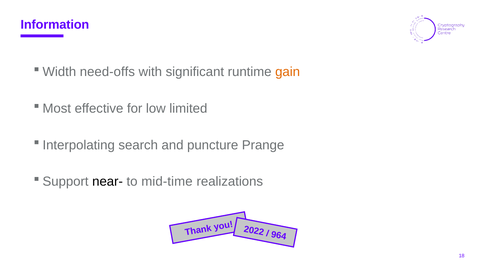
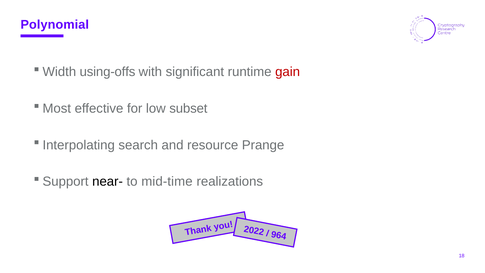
Information: Information -> Polynomial
need-offs: need-offs -> using-offs
gain colour: orange -> red
limited: limited -> subset
puncture: puncture -> resource
